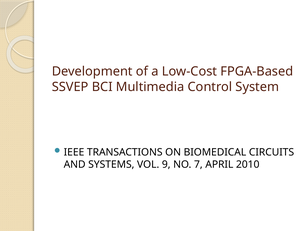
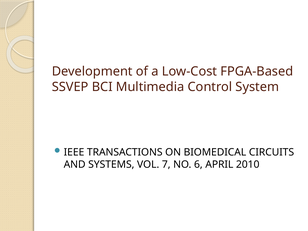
9: 9 -> 7
7: 7 -> 6
